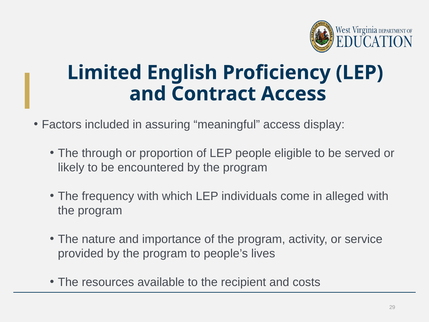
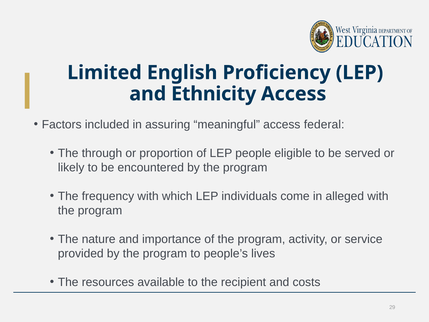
Contract: Contract -> Ethnicity
display: display -> federal
